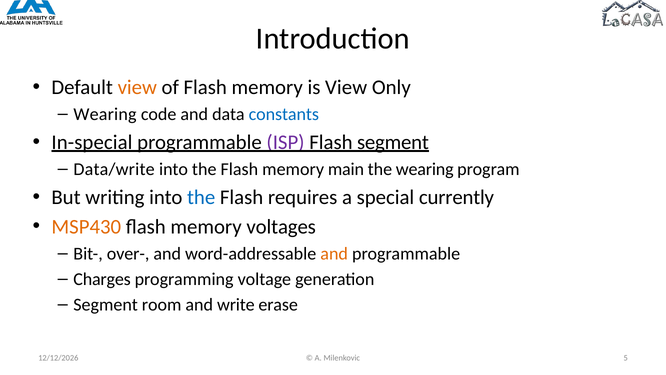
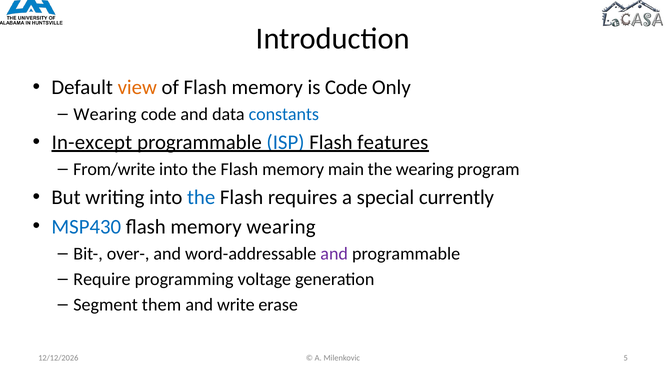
is View: View -> Code
In-special: In-special -> In-except
ISP colour: purple -> blue
Flash segment: segment -> features
Data/write: Data/write -> From/write
MSP430 colour: orange -> blue
memory voltages: voltages -> wearing
and at (334, 254) colour: orange -> purple
Charges: Charges -> Require
room: room -> them
